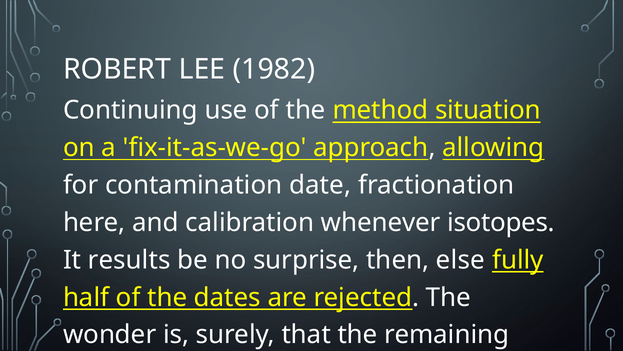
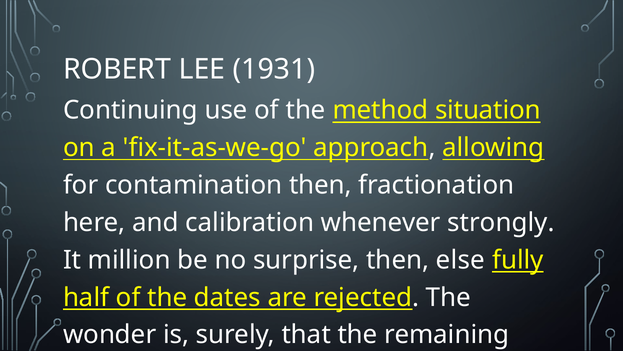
1982: 1982 -> 1931
contamination date: date -> then
isotopes: isotopes -> strongly
results: results -> million
